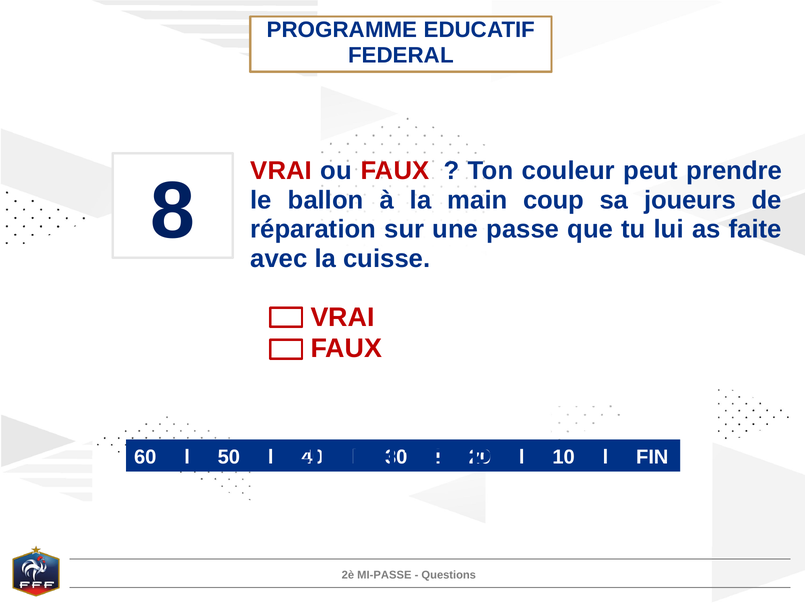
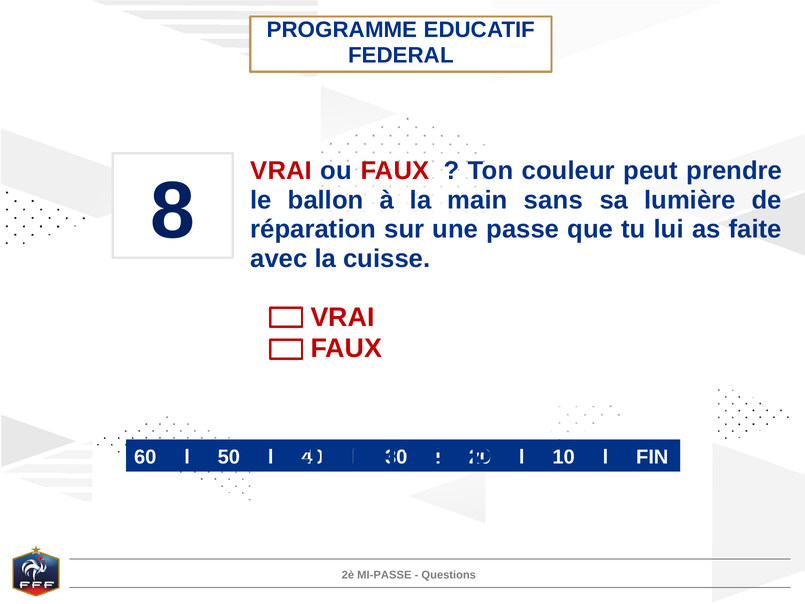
coup: coup -> sans
joueurs: joueurs -> lumière
